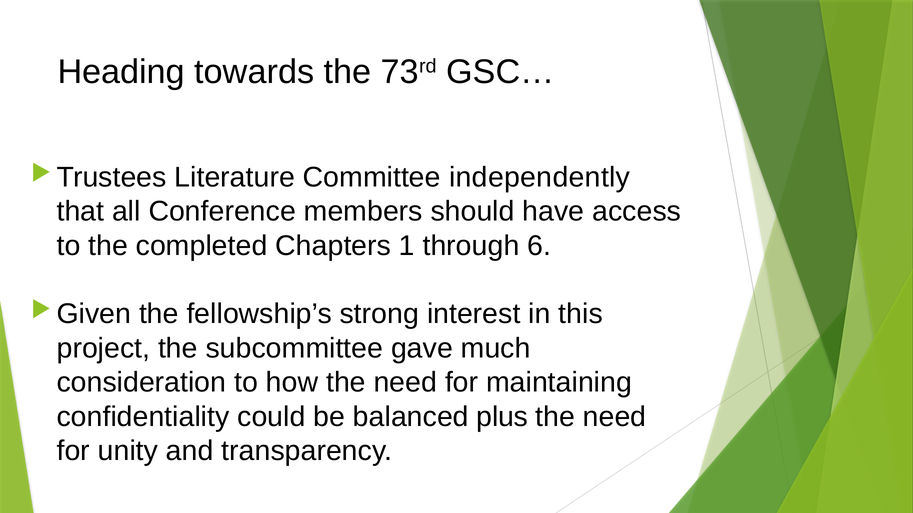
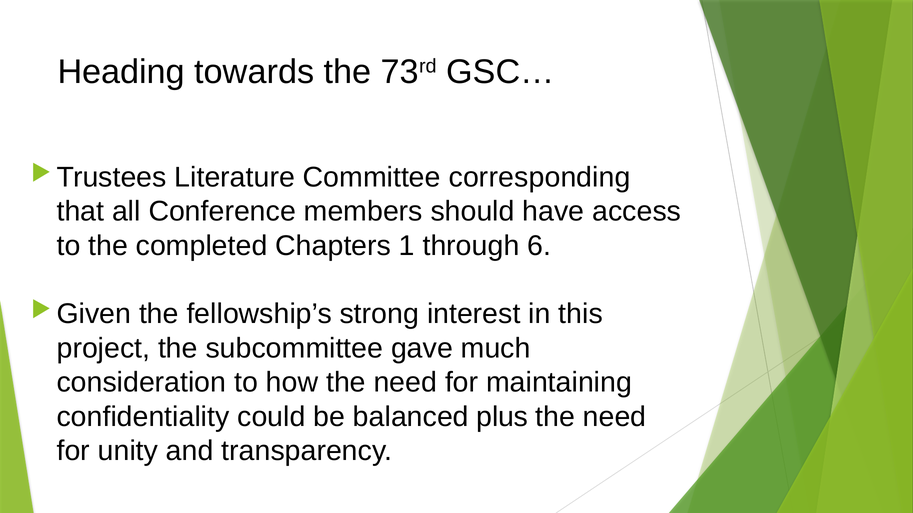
independently: independently -> corresponding
